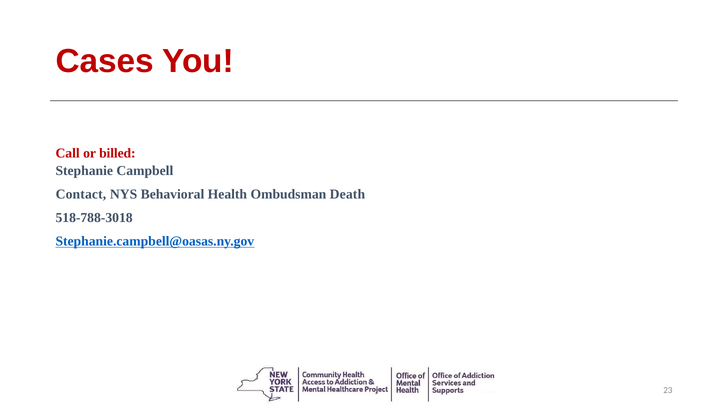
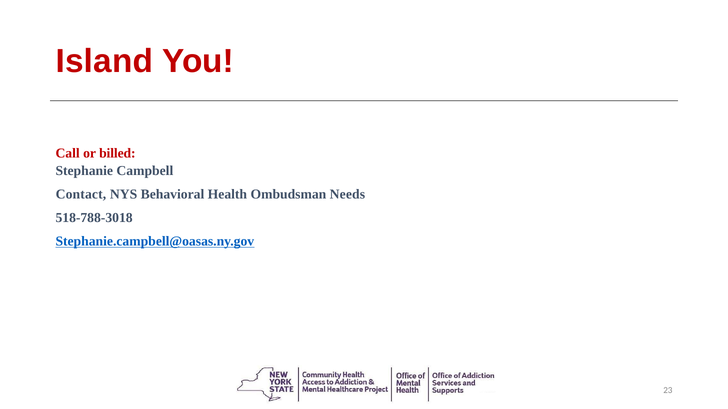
Cases: Cases -> Island
Death: Death -> Needs
